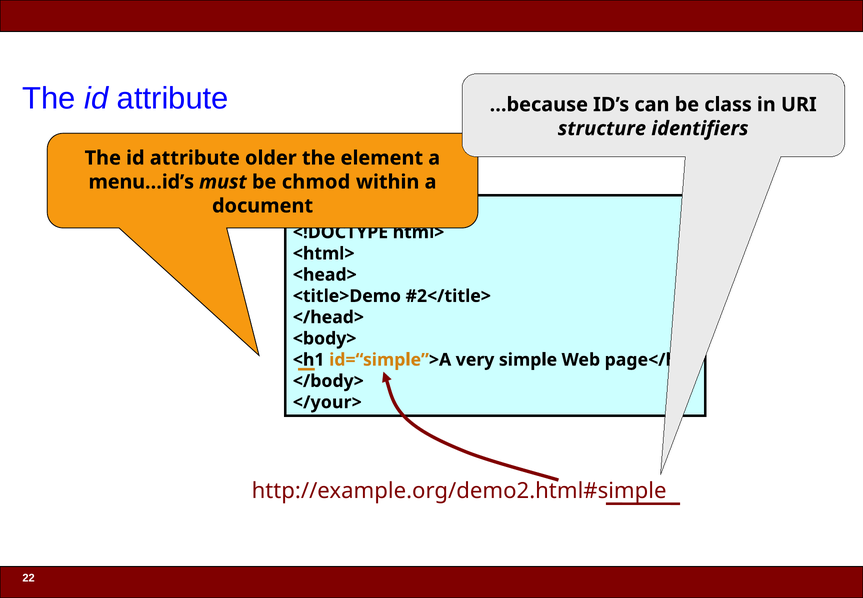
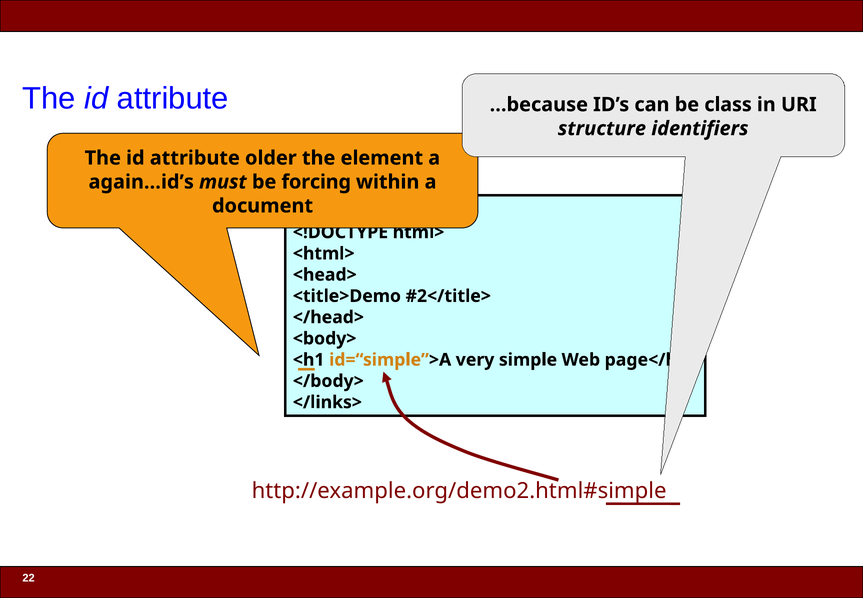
menu…id’s: menu…id’s -> again…id’s
chmod: chmod -> forcing
</your>: </your> -> </links>
